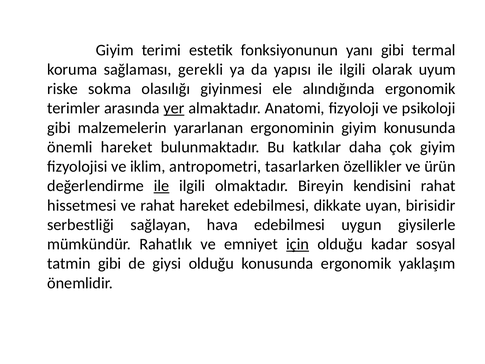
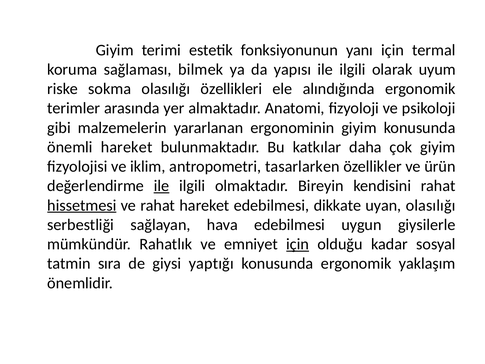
yanı gibi: gibi -> için
gerekli: gerekli -> bilmek
giyinmesi: giyinmesi -> özellikleri
yer underline: present -> none
hissetmesi underline: none -> present
uyan birisidir: birisidir -> olasılığı
tatmin gibi: gibi -> sıra
giysi olduğu: olduğu -> yaptığı
